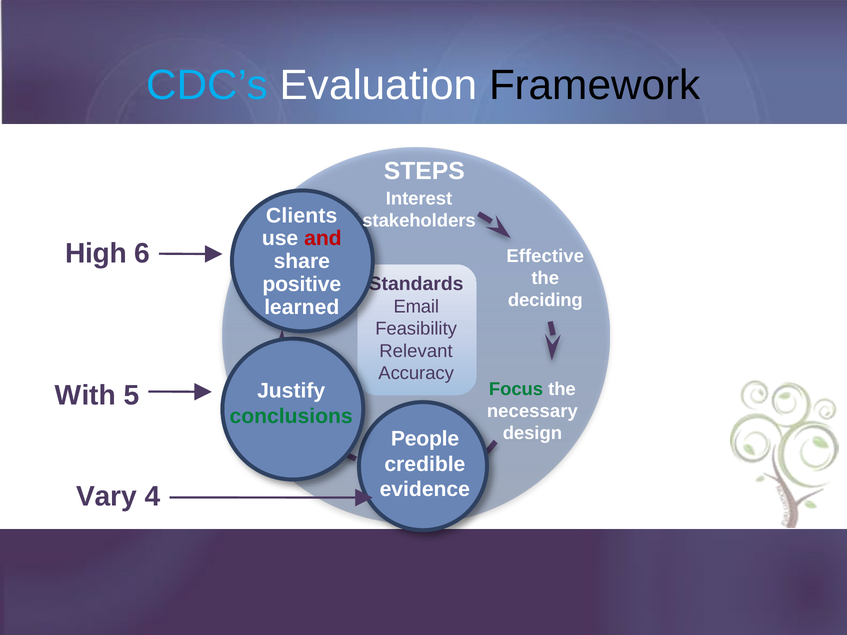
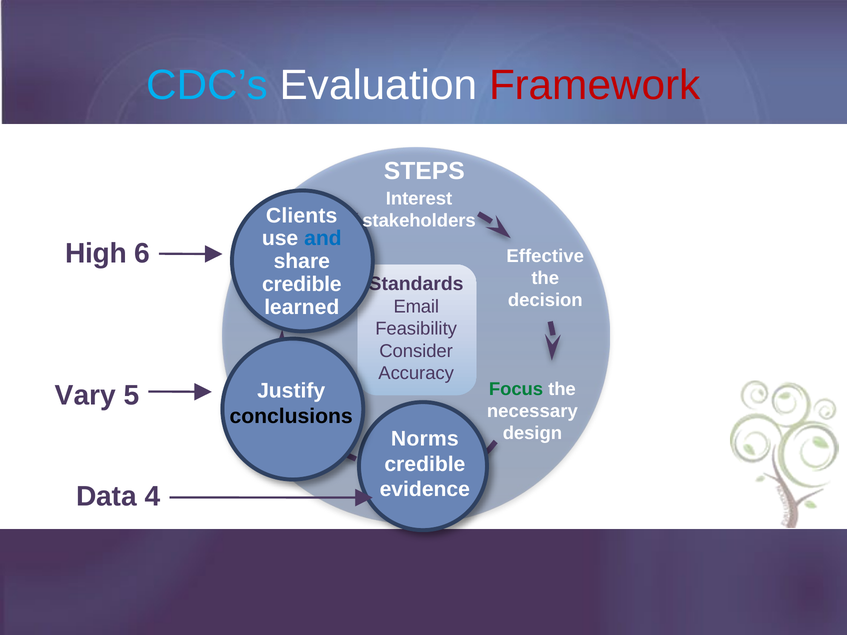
Framework colour: black -> red
and colour: red -> blue
positive at (302, 284): positive -> credible
deciding: deciding -> decision
Relevant: Relevant -> Consider
With: With -> Vary
conclusions colour: green -> black
People: People -> Norms
Vary: Vary -> Data
